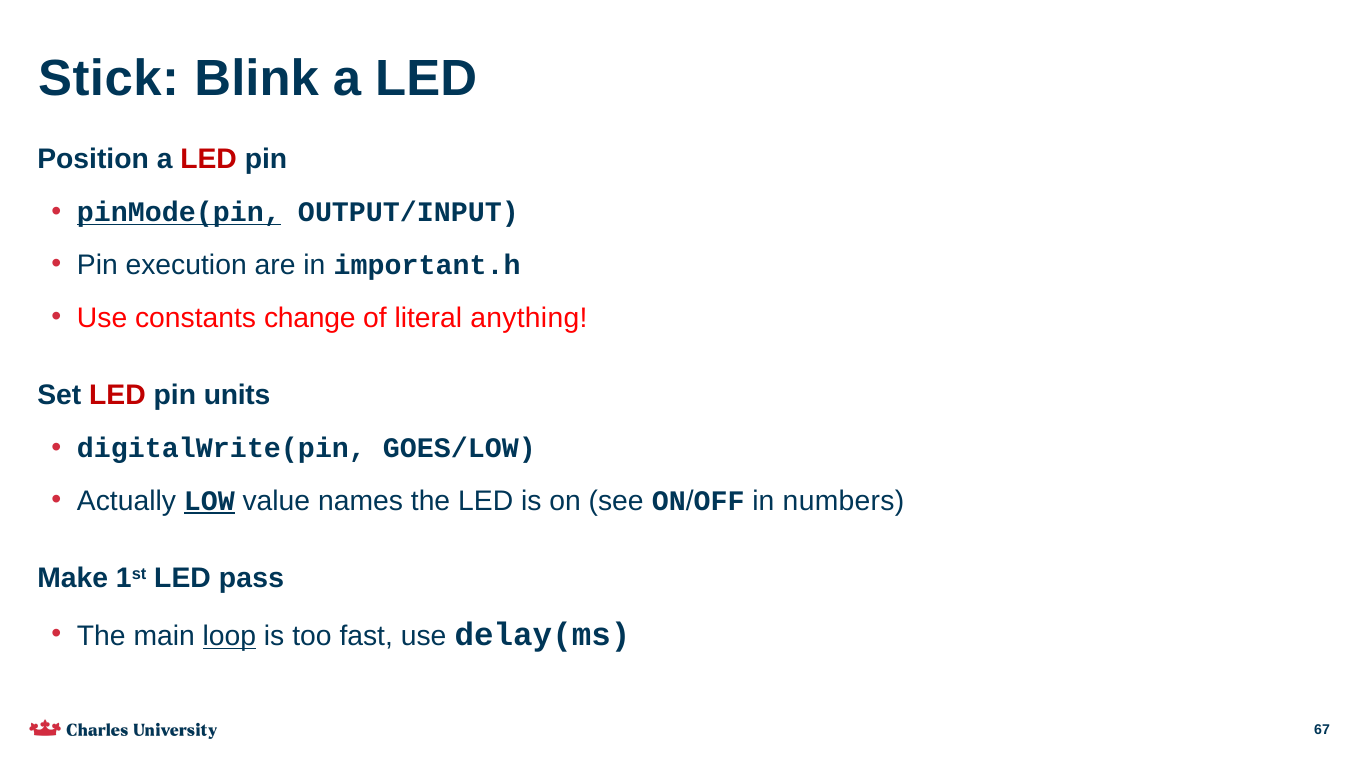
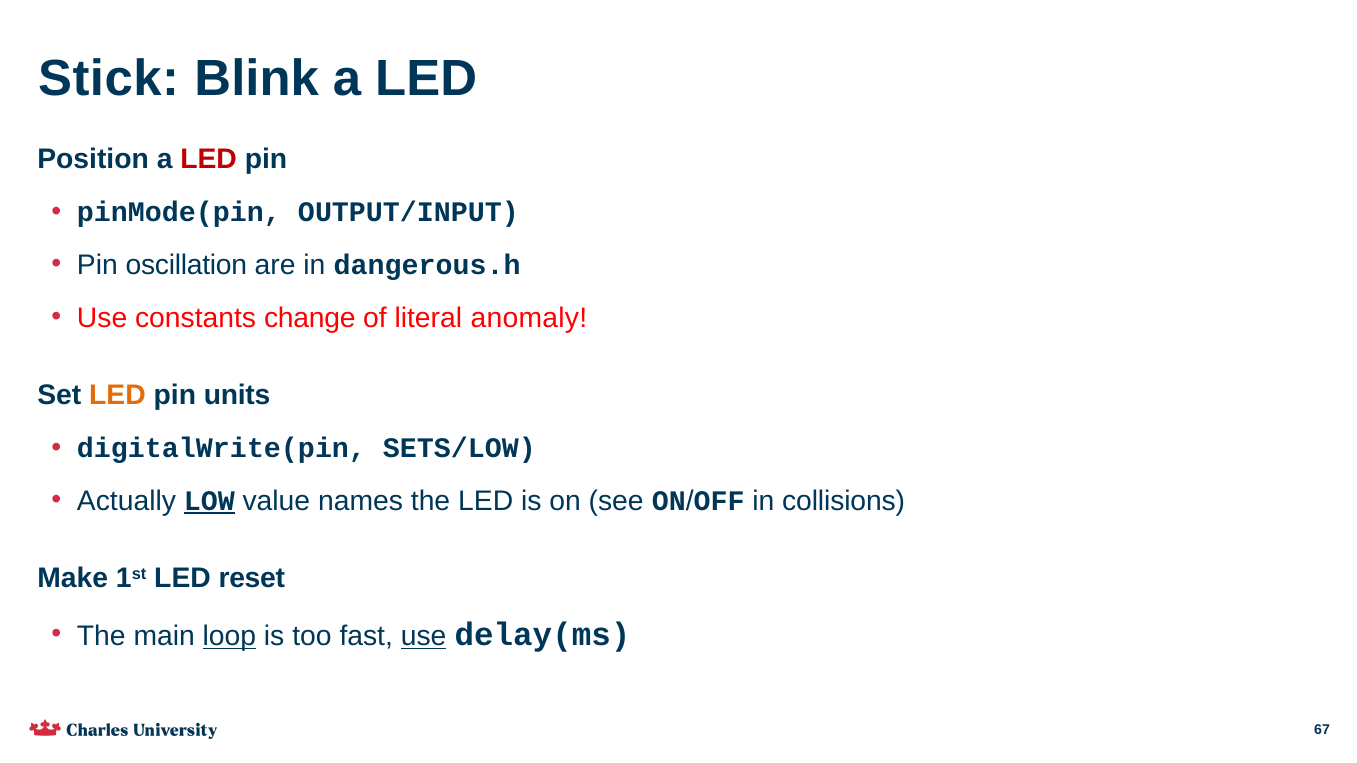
pinMode(pin underline: present -> none
execution: execution -> oscillation
important.h: important.h -> dangerous.h
anything: anything -> anomaly
LED at (117, 396) colour: red -> orange
GOES/LOW: GOES/LOW -> SETS/LOW
numbers: numbers -> collisions
pass: pass -> reset
use at (424, 637) underline: none -> present
